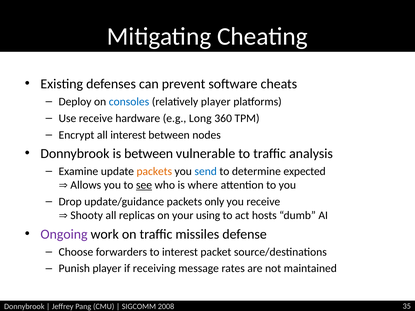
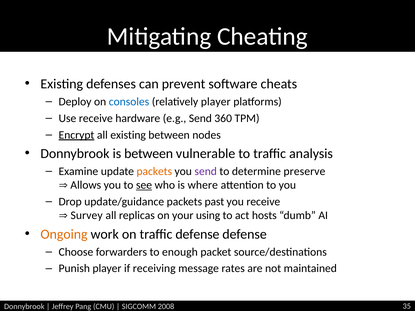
e.g Long: Long -> Send
Encrypt underline: none -> present
all interest: interest -> existing
send at (206, 171) colour: blue -> purple
expected: expected -> preserve
only: only -> past
Shooty: Shooty -> Survey
Ongoing colour: purple -> orange
traffic missiles: missiles -> defense
to interest: interest -> enough
